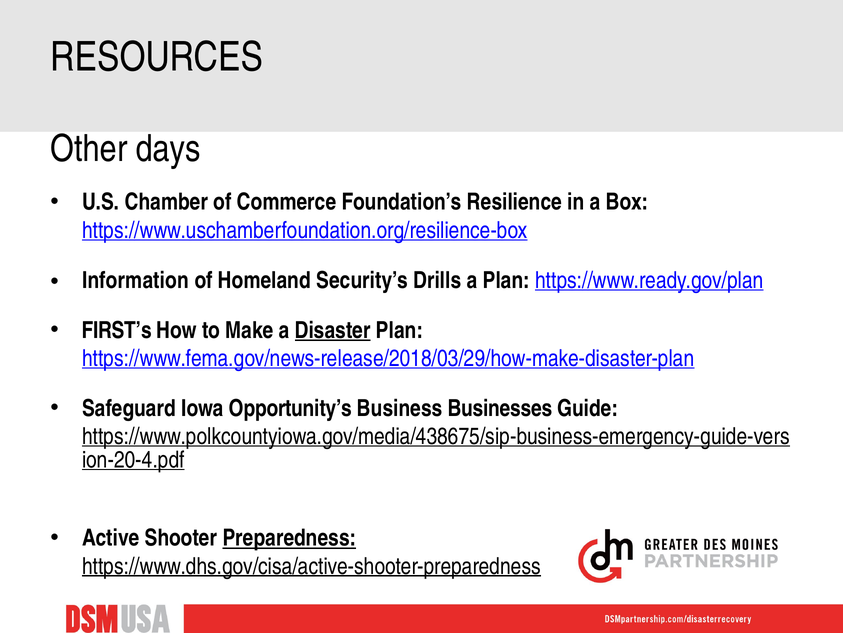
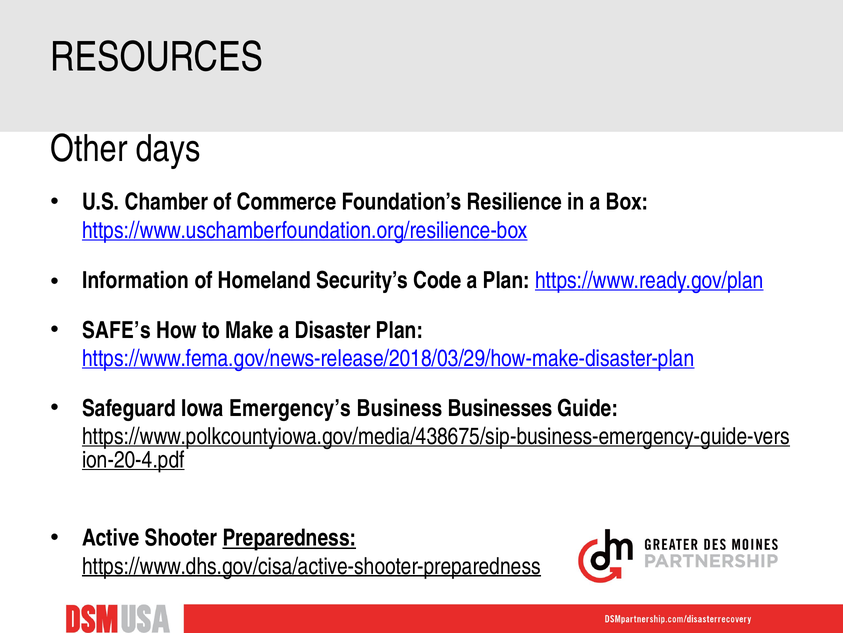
Drills: Drills -> Code
FIRST’s: FIRST’s -> SAFE’s
Disaster underline: present -> none
Opportunity’s: Opportunity’s -> Emergency’s
